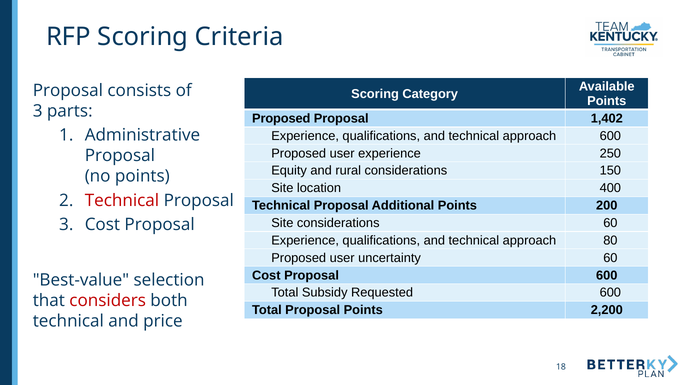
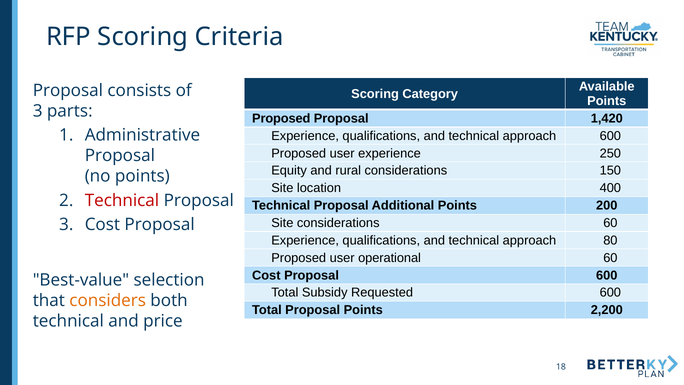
1,402: 1,402 -> 1,420
uncertainty: uncertainty -> operational
considers colour: red -> orange
